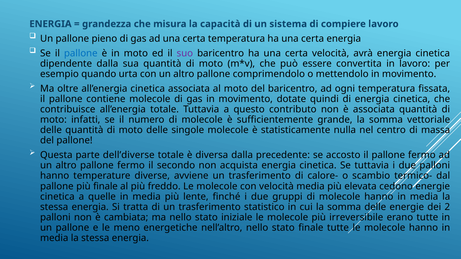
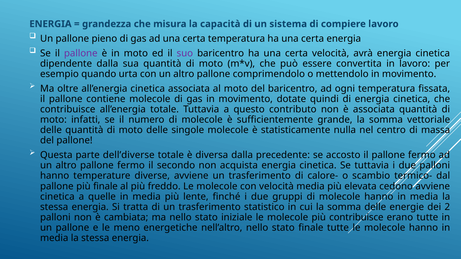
pallone at (81, 53) colour: blue -> purple
cedono energie: energie -> avviene
più irreversibile: irreversibile -> contribuisce
